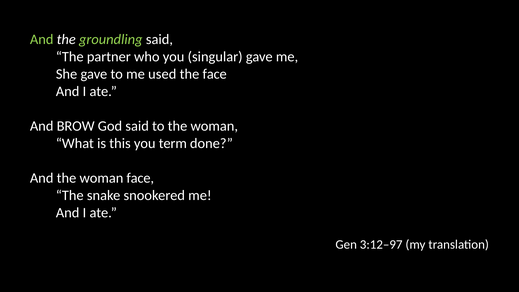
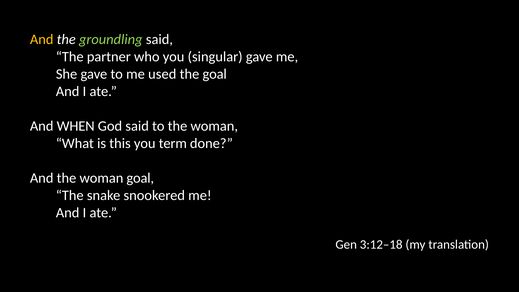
And at (42, 40) colour: light green -> yellow
the face: face -> goal
BROW: BROW -> WHEN
woman face: face -> goal
3:12–97: 3:12–97 -> 3:12–18
